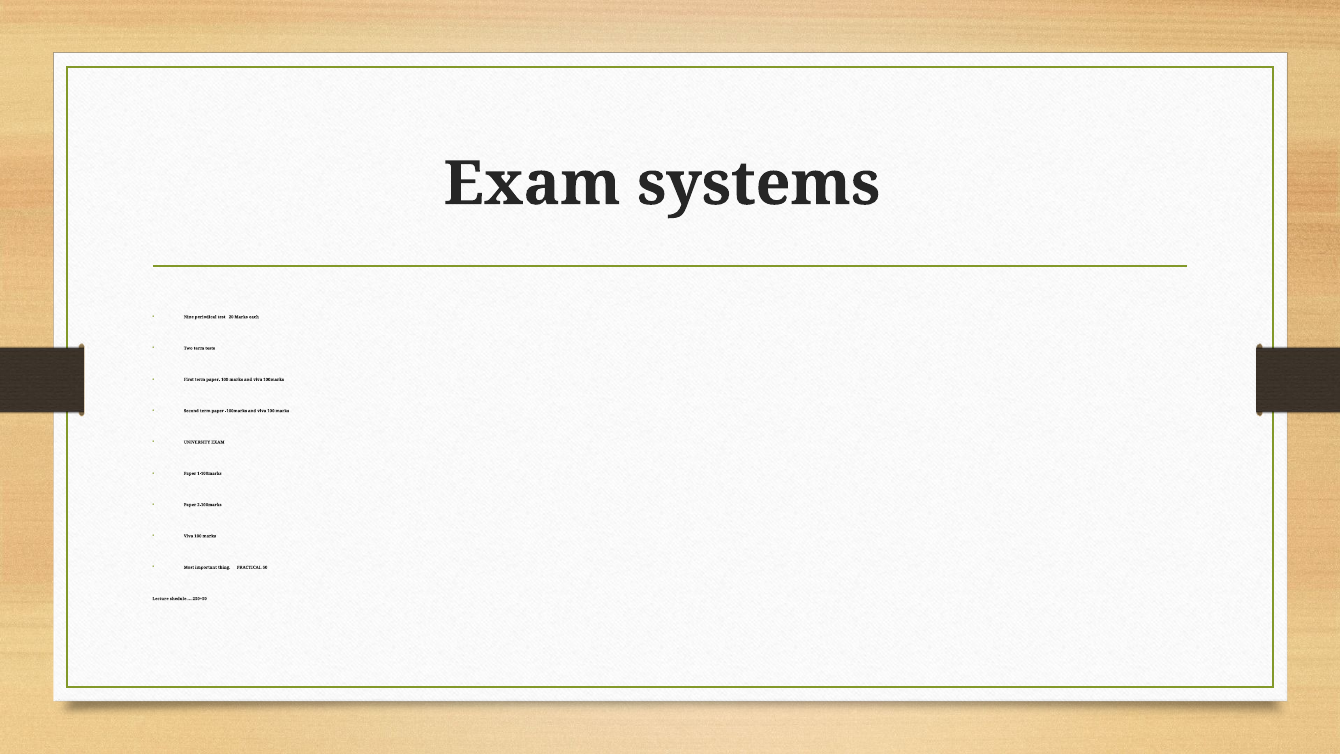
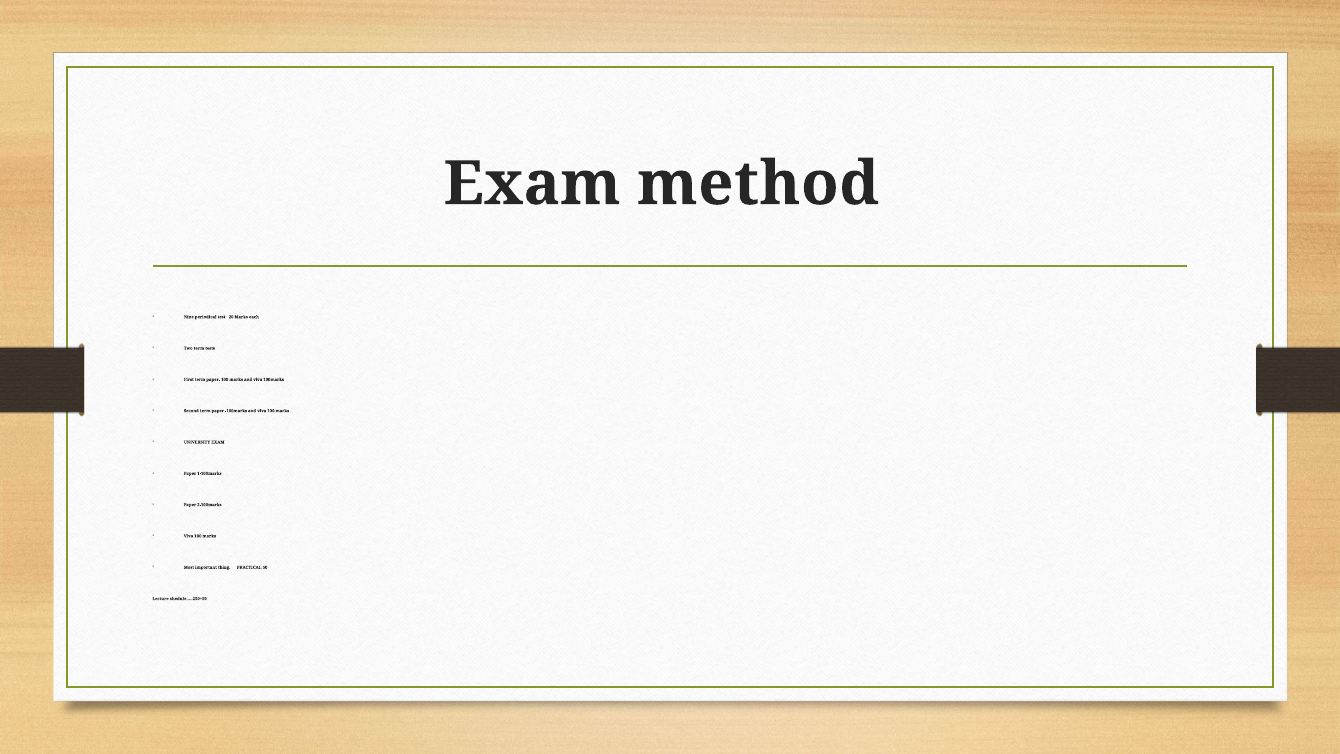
systems: systems -> method
